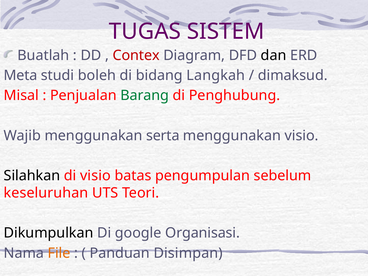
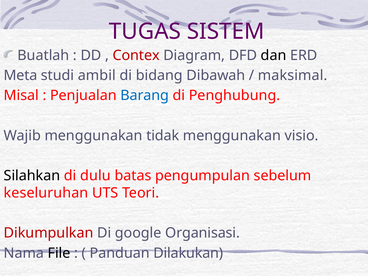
boleh: boleh -> ambil
Langkah: Langkah -> Dibawah
dimaksud: dimaksud -> maksimal
Barang colour: green -> blue
serta: serta -> tidak
di visio: visio -> dulu
Dikumpulkan colour: black -> red
File colour: orange -> black
Disimpan: Disimpan -> Dilakukan
